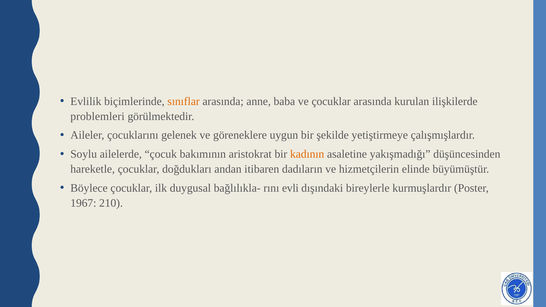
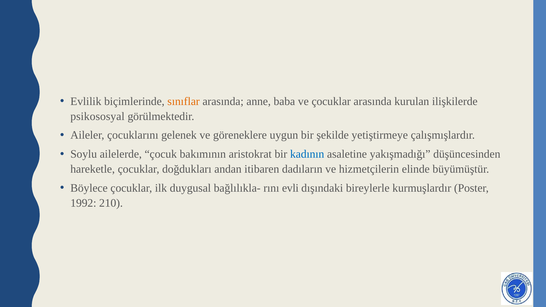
problemleri: problemleri -> psikososyal
kadının colour: orange -> blue
1967: 1967 -> 1992
